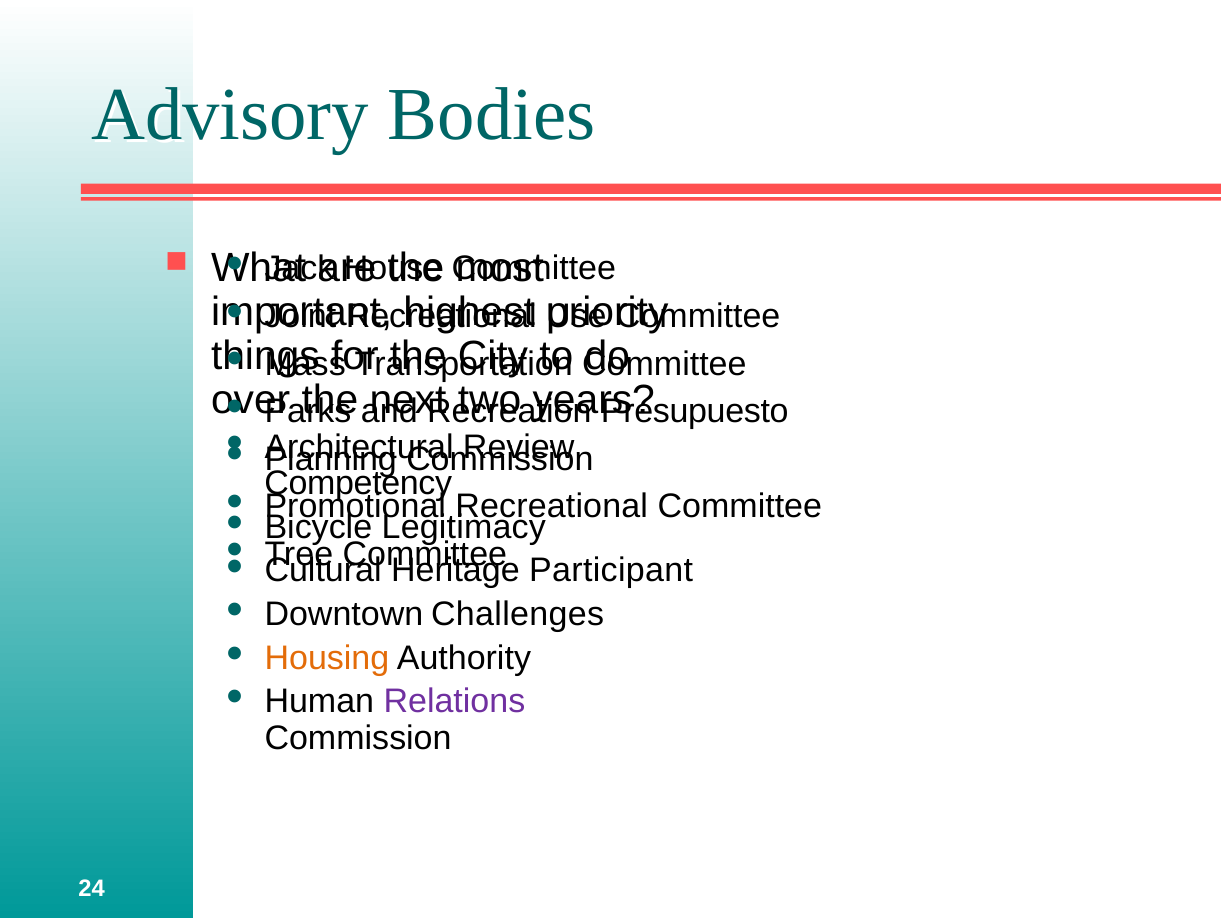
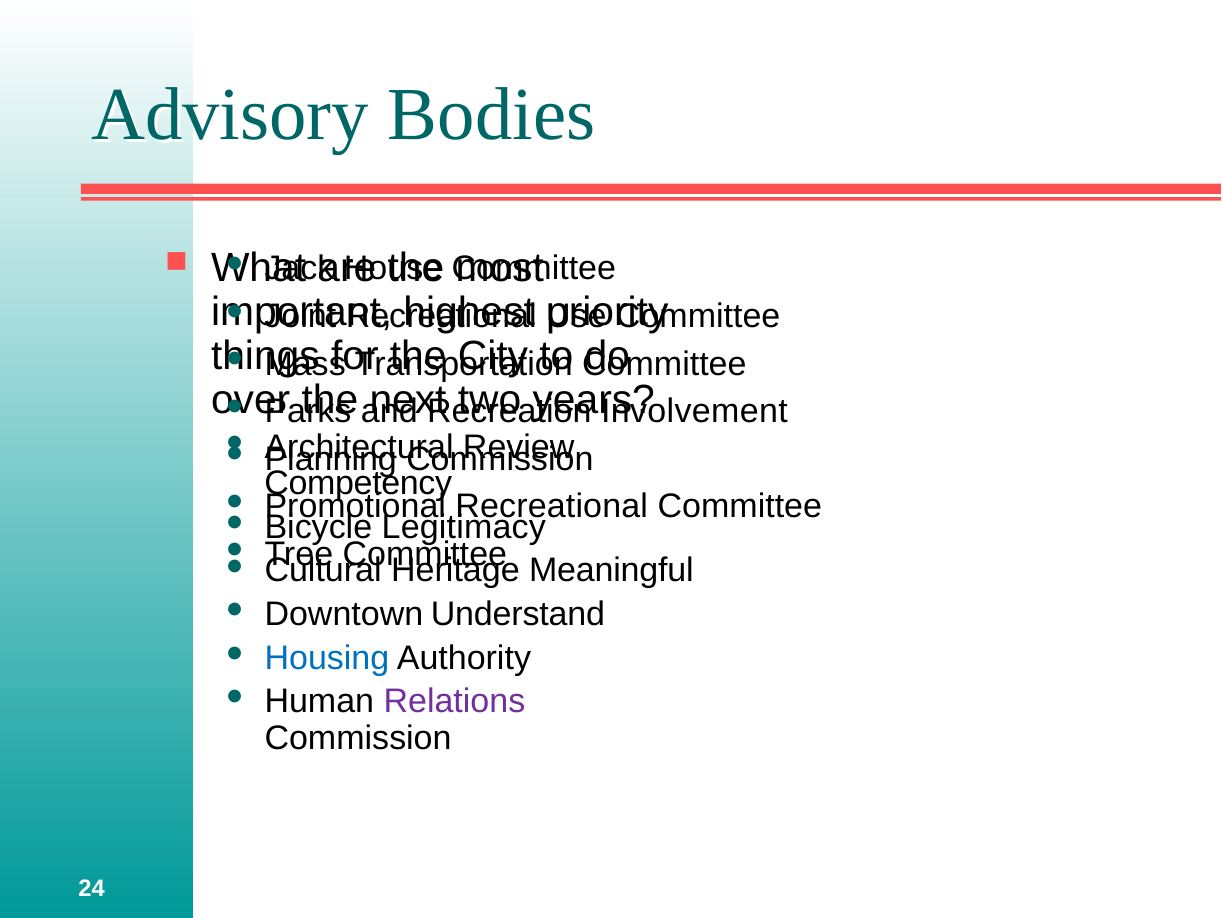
Presupuesto: Presupuesto -> Involvement
Participant: Participant -> Meaningful
Challenges: Challenges -> Understand
Housing colour: orange -> blue
